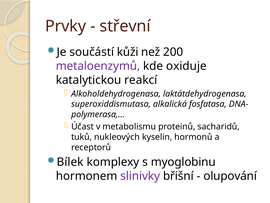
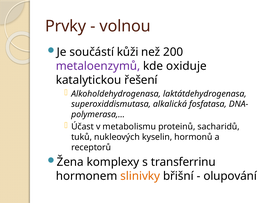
střevní: střevní -> volnou
reakcí: reakcí -> řešení
Bílek: Bílek -> Žena
myoglobinu: myoglobinu -> transferrinu
slinivky colour: purple -> orange
